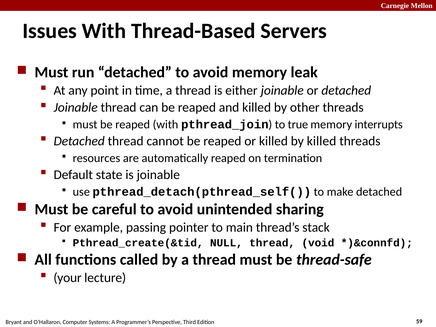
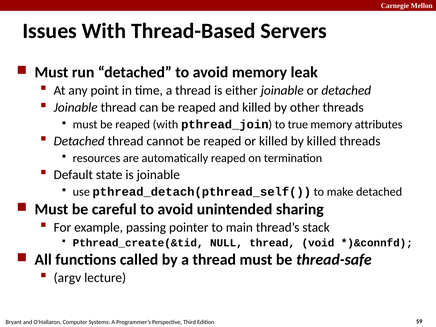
interrupts: interrupts -> attributes
your: your -> argv
